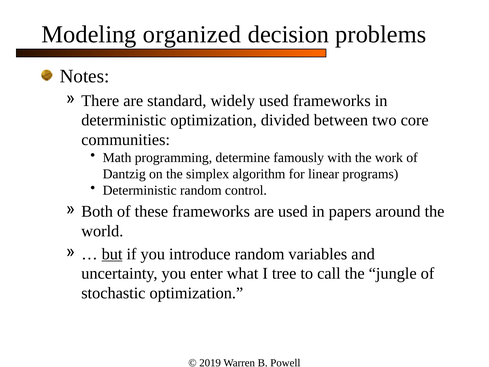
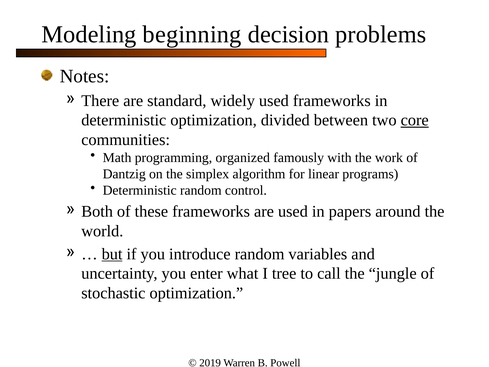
organized: organized -> beginning
core underline: none -> present
determine: determine -> organized
